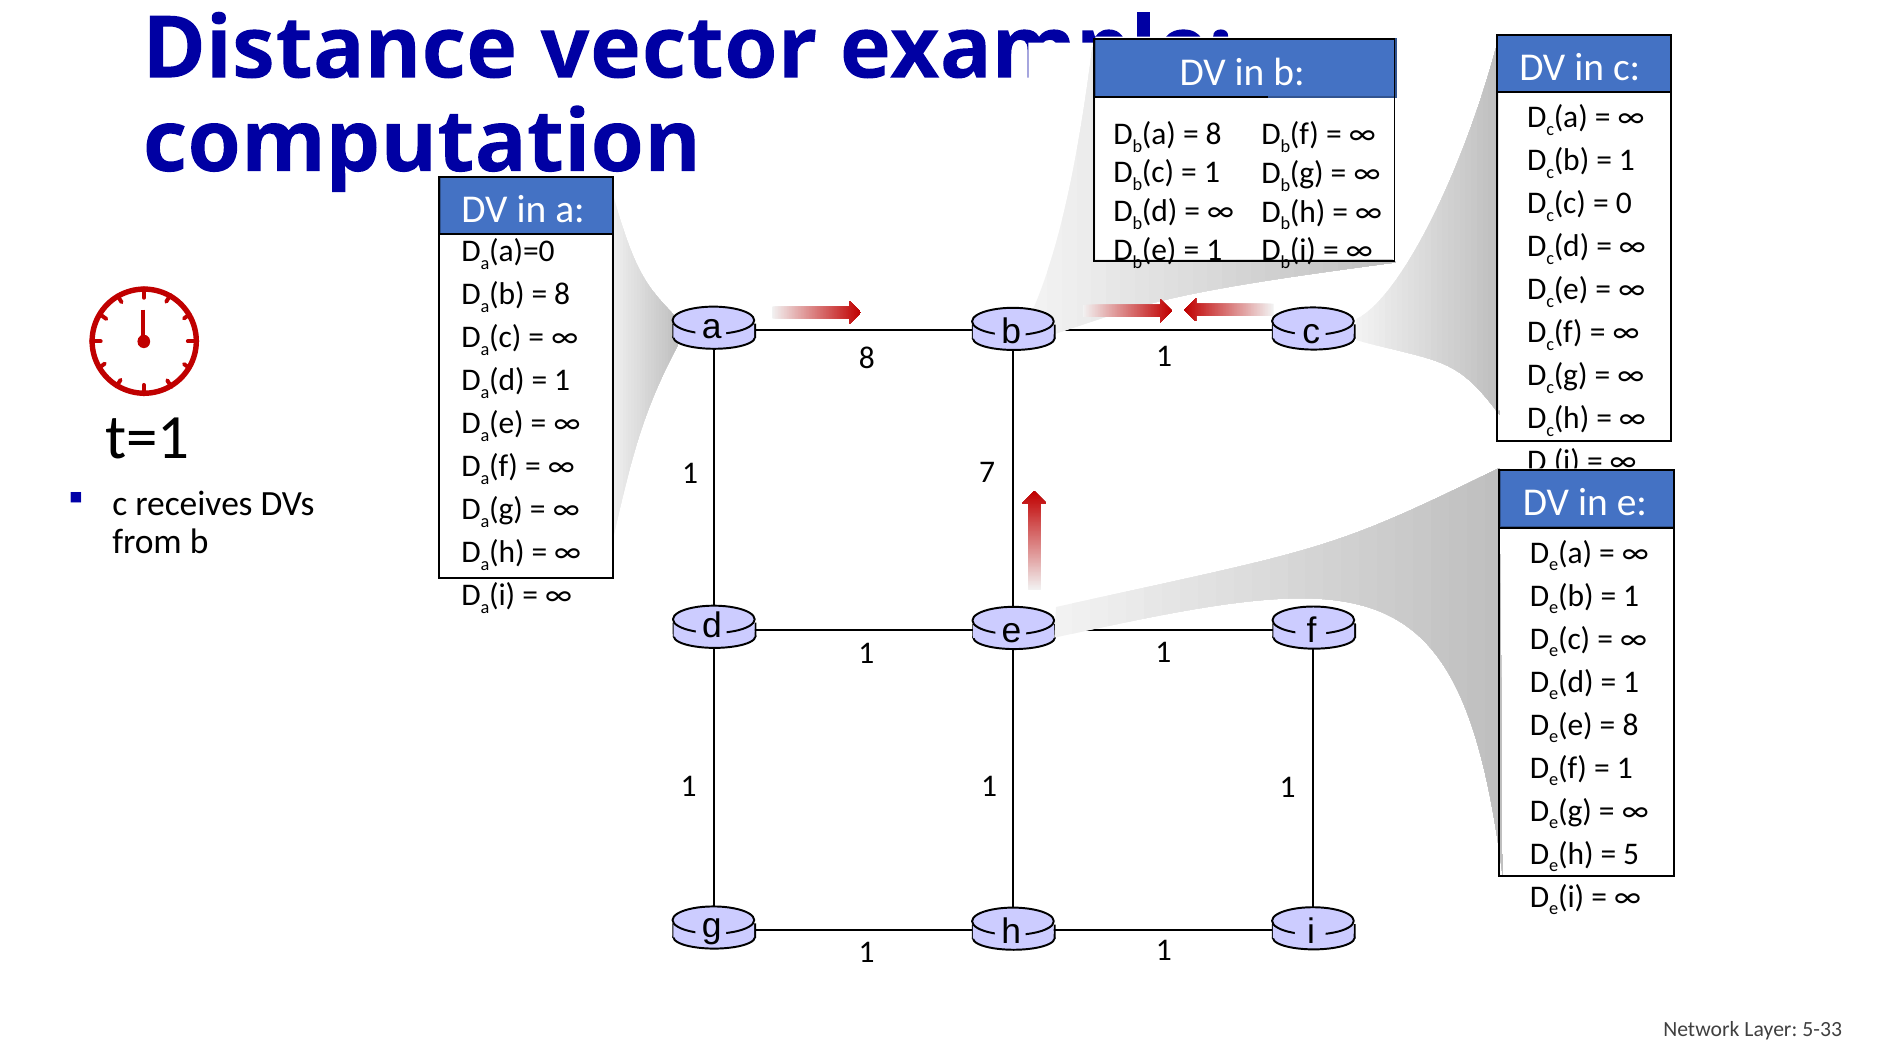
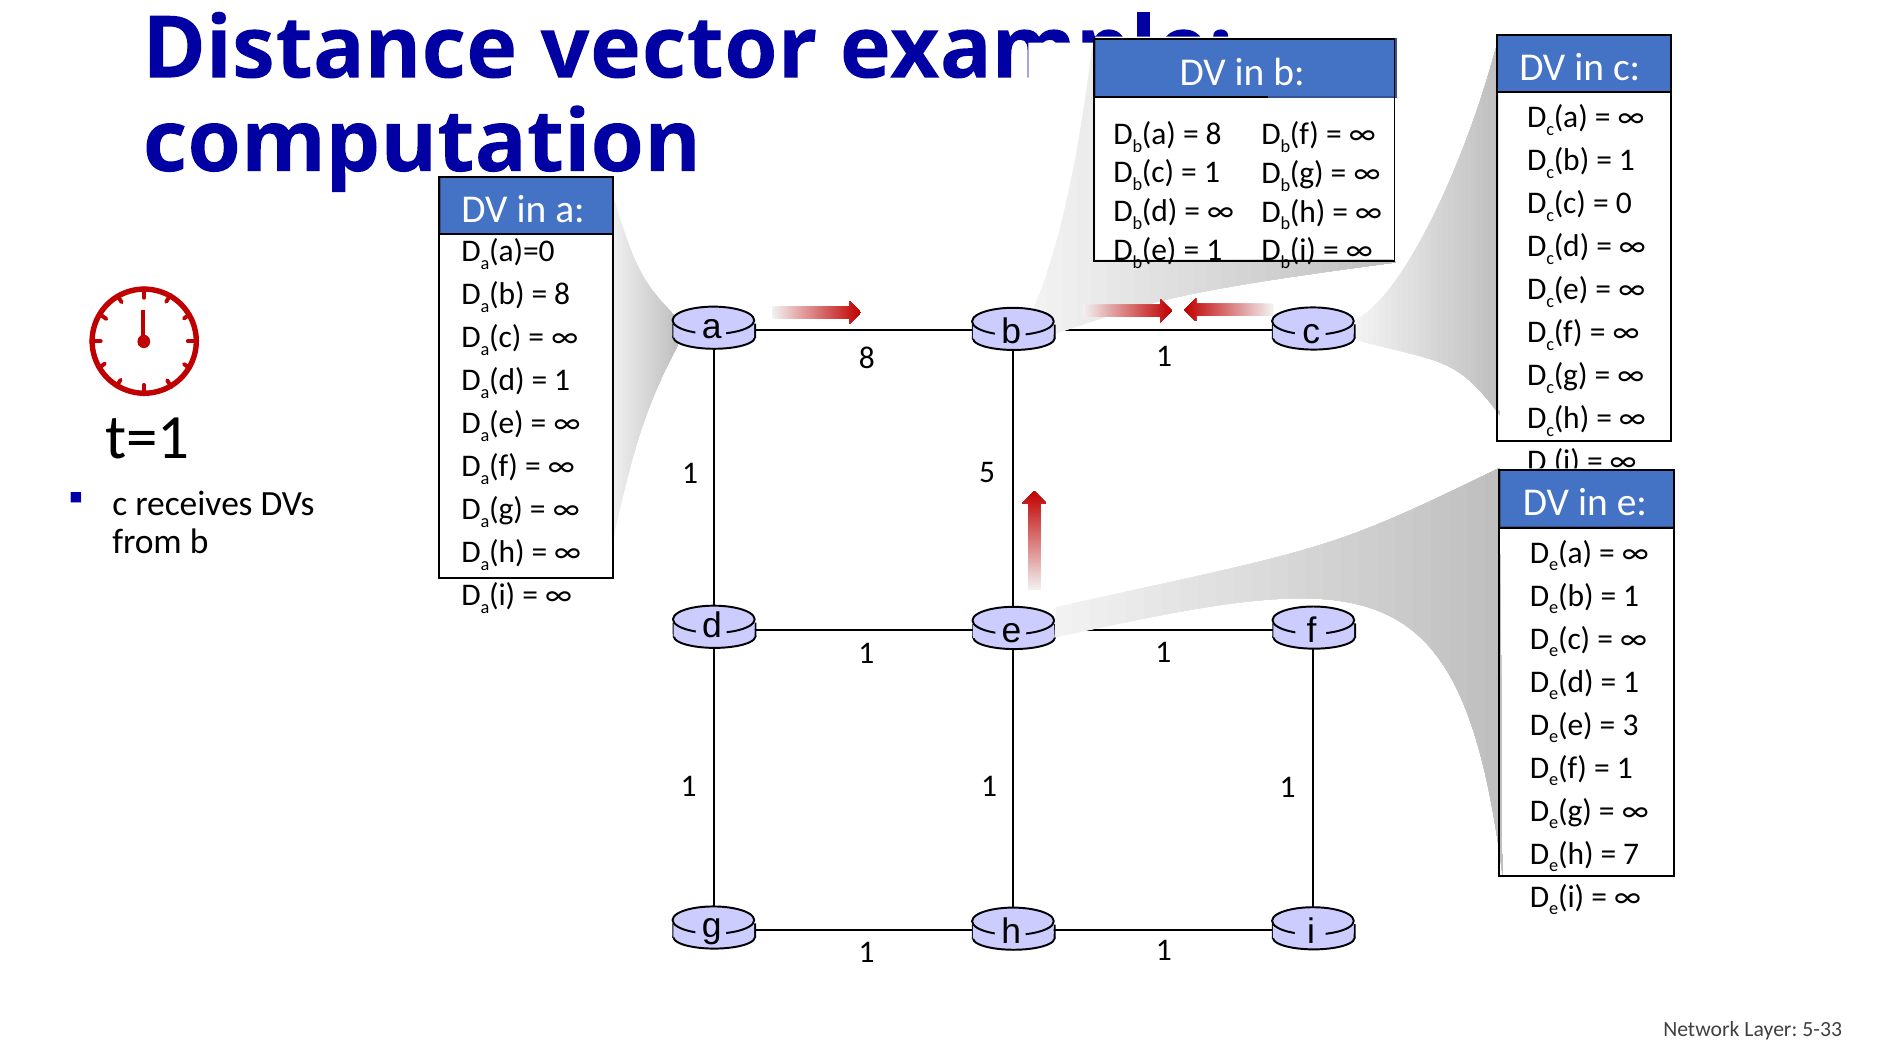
7: 7 -> 5
8 at (1631, 725): 8 -> 3
5: 5 -> 7
